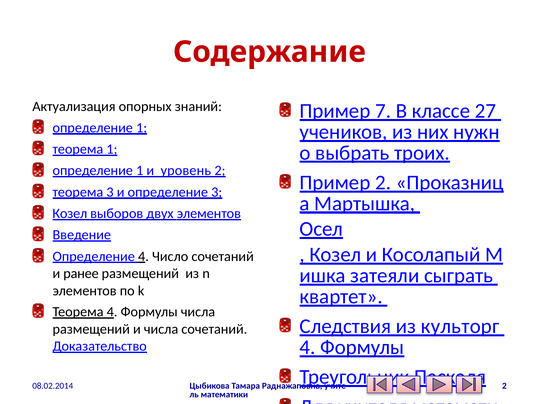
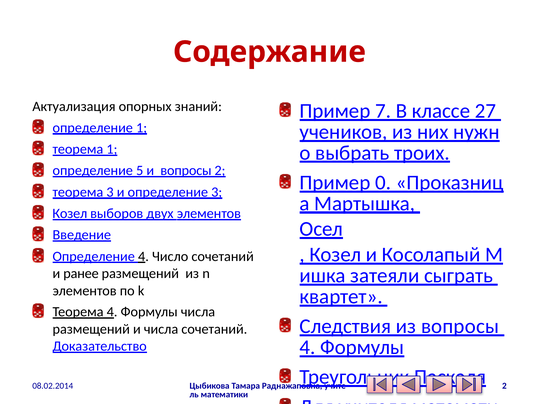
1 at (140, 171): 1 -> 5
и уровень: уровень -> вопросы
Пример 2: 2 -> 0
из культорг: культорг -> вопросы
